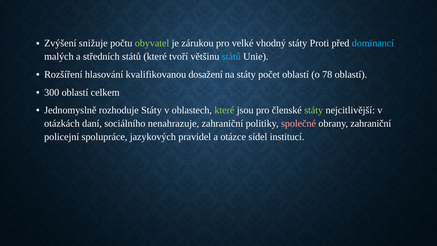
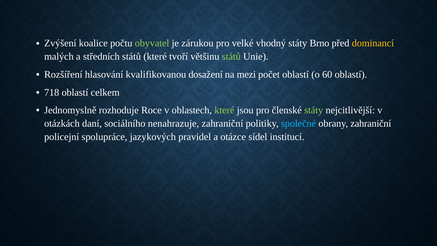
snižuje: snižuje -> koalice
Proti: Proti -> Brno
dominancí colour: light blue -> yellow
států at (231, 57) colour: light blue -> light green
na státy: státy -> mezi
78: 78 -> 60
300: 300 -> 718
rozhoduje Státy: Státy -> Roce
společné colour: pink -> light blue
